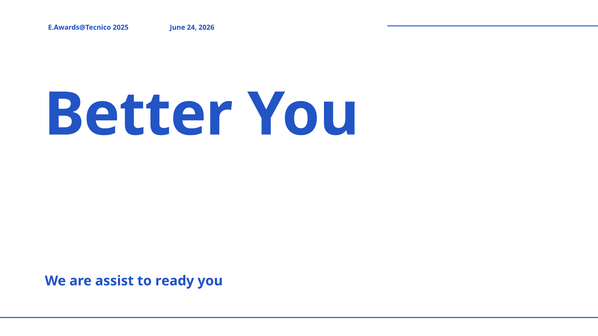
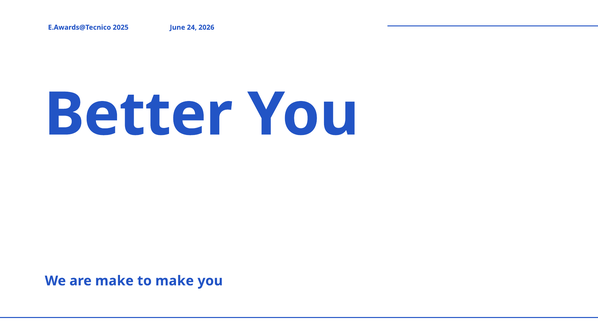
are assist: assist -> make
to ready: ready -> make
